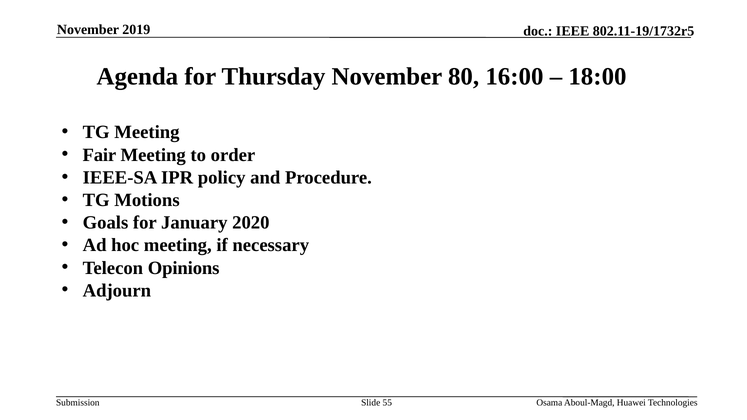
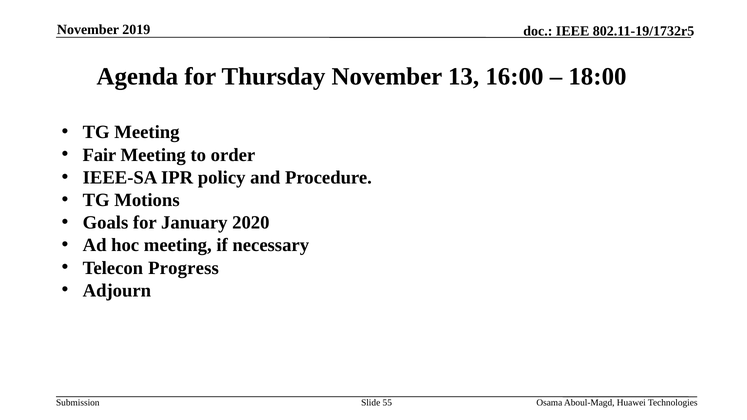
80: 80 -> 13
Opinions: Opinions -> Progress
